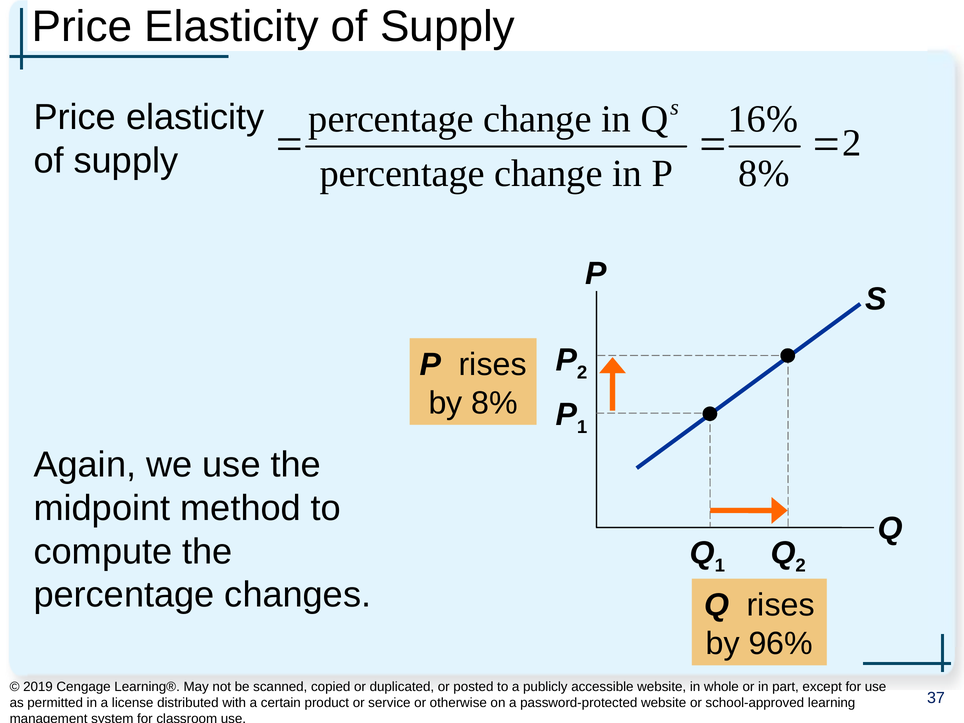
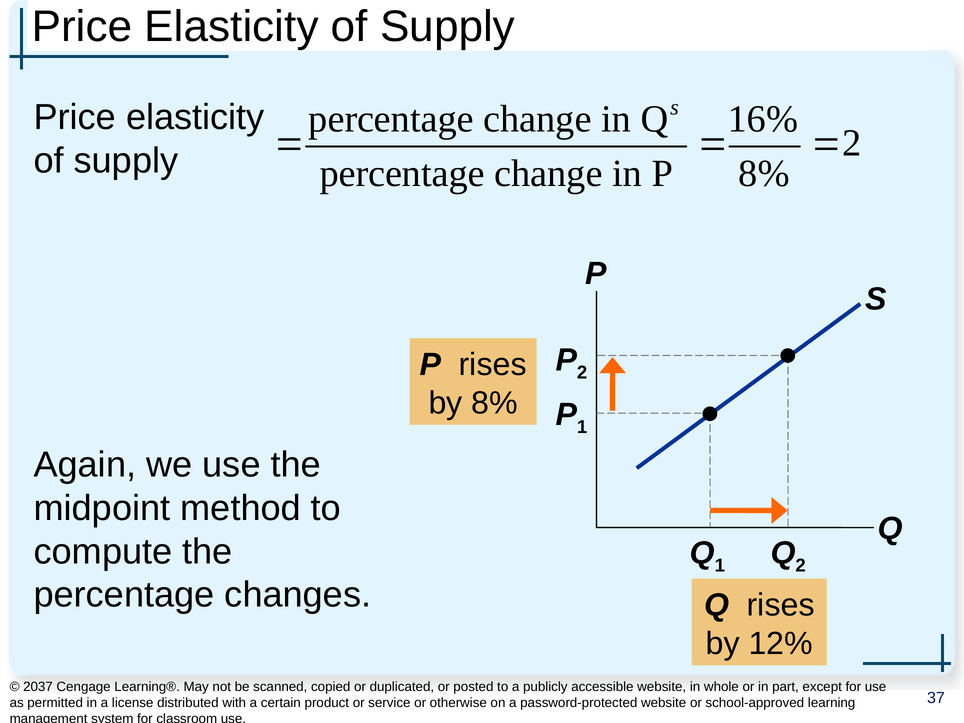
96%: 96% -> 12%
2019: 2019 -> 2037
